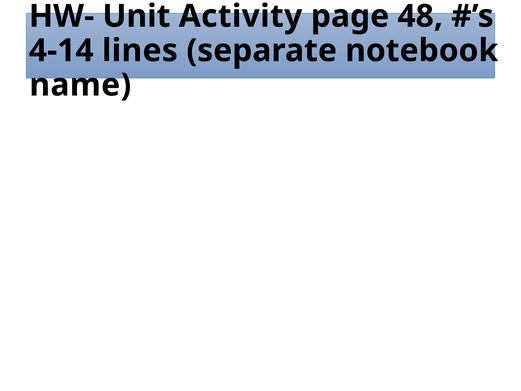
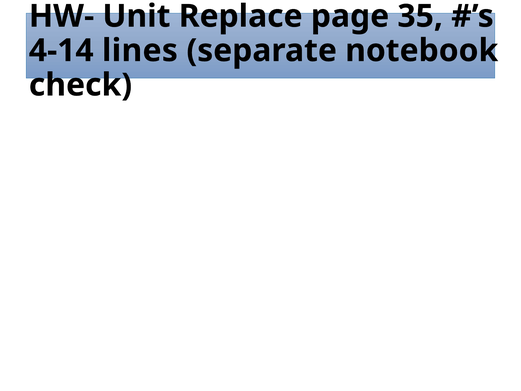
Activity: Activity -> Replace
48: 48 -> 35
name: name -> check
